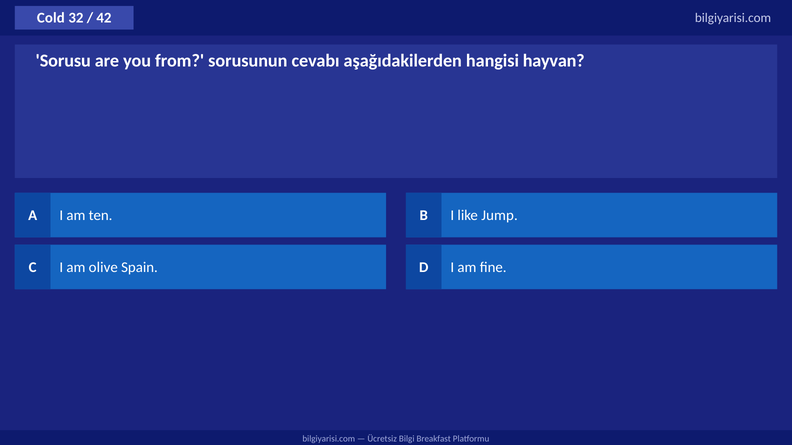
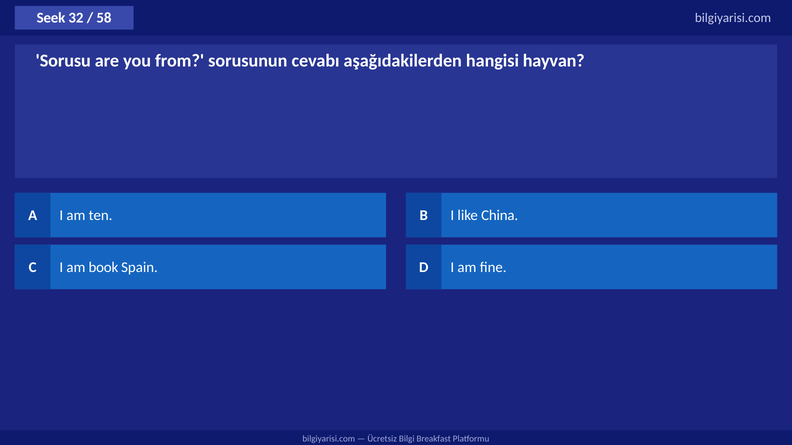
Cold: Cold -> Seek
42: 42 -> 58
Jump: Jump -> China
olive: olive -> book
